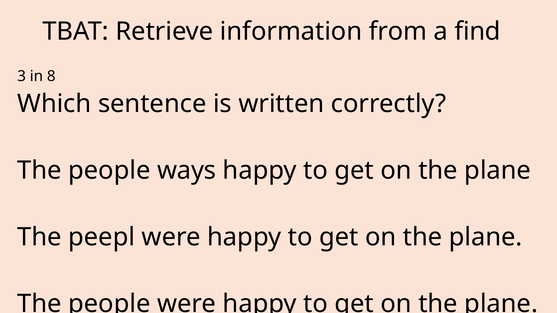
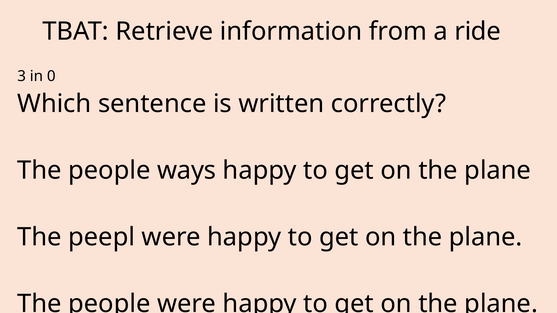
find: find -> ride
8: 8 -> 0
